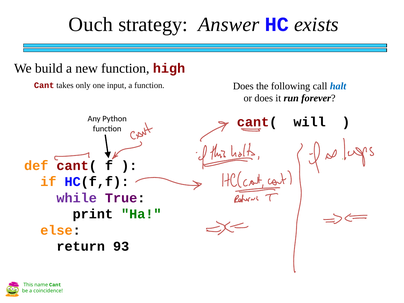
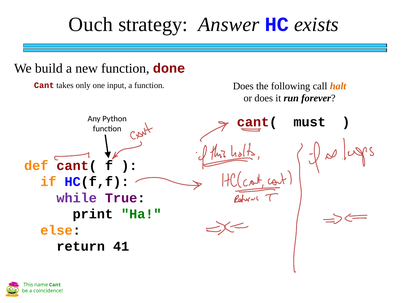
high: high -> done
halt colour: blue -> orange
will: will -> must
93: 93 -> 41
